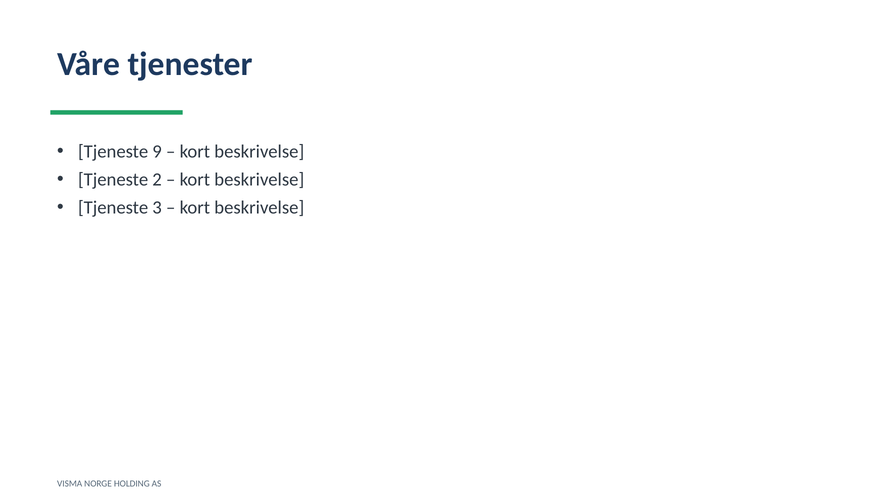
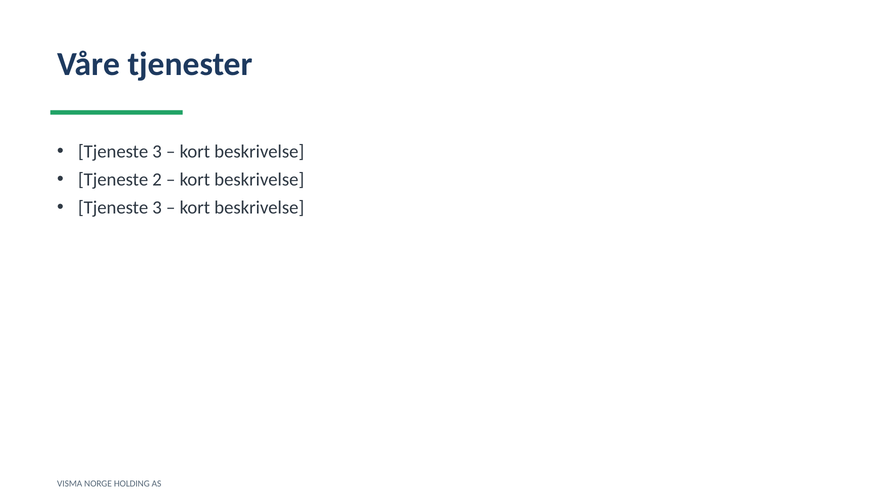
9 at (157, 152): 9 -> 3
